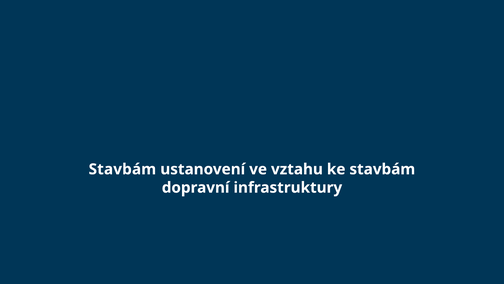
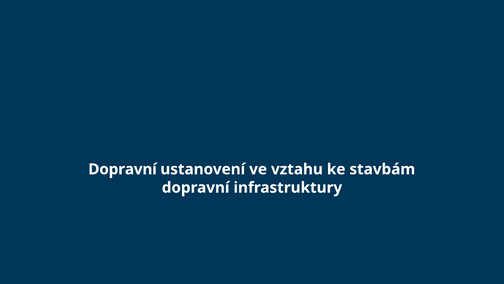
Stavbám at (122, 169): Stavbám -> Dopravní
